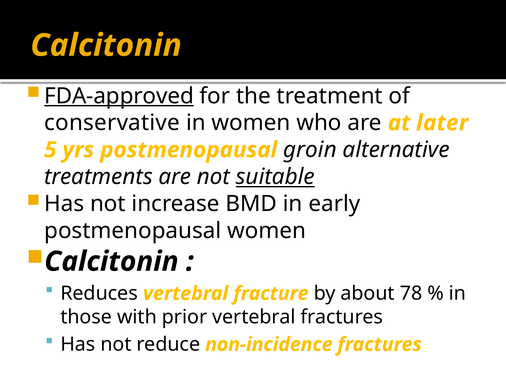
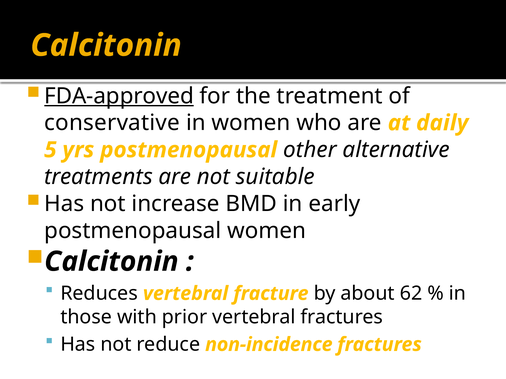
later: later -> daily
groin: groin -> other
suitable underline: present -> none
78: 78 -> 62
